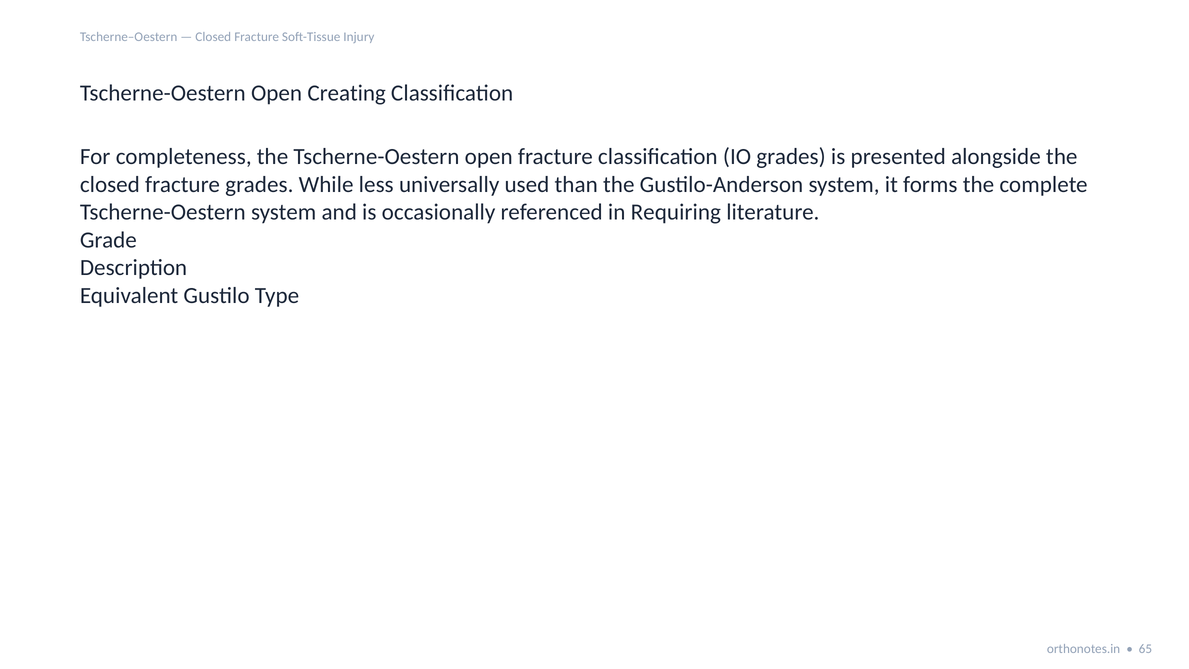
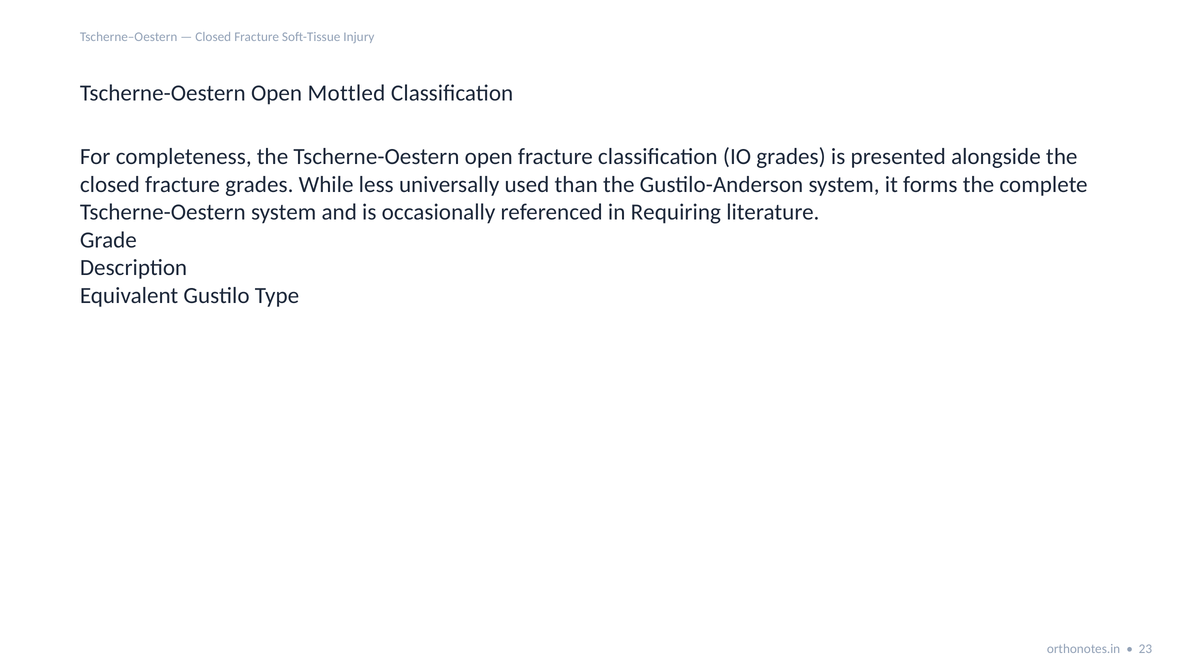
Creating: Creating -> Mottled
65: 65 -> 23
